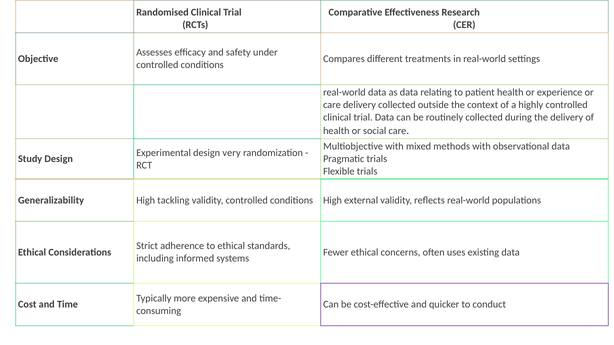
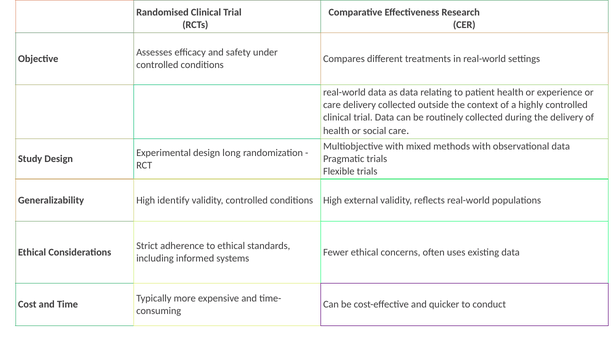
very: very -> long
tackling: tackling -> identify
